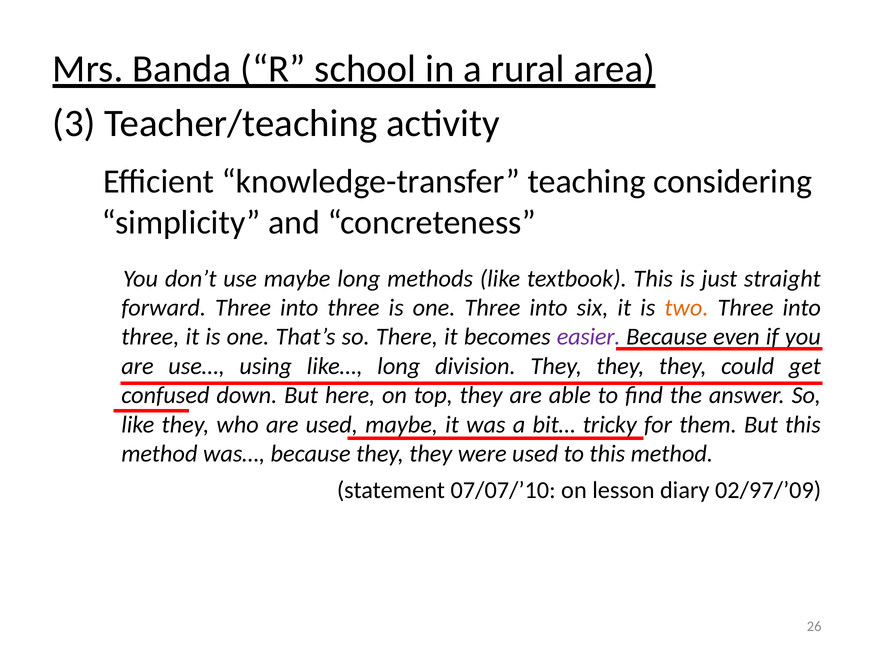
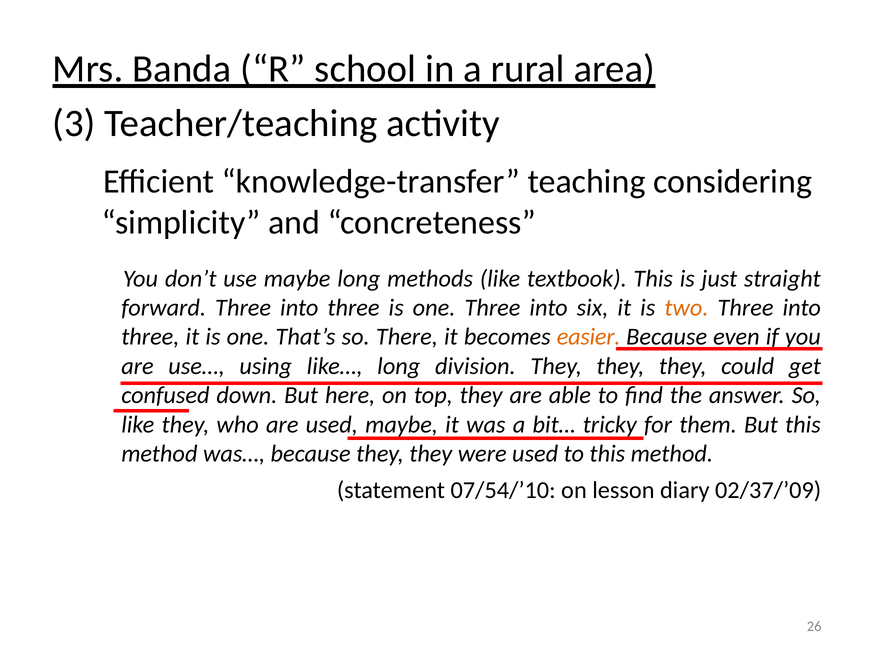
easier colour: purple -> orange
07/07/’10: 07/07/’10 -> 07/54/’10
02/97/’09: 02/97/’09 -> 02/37/’09
